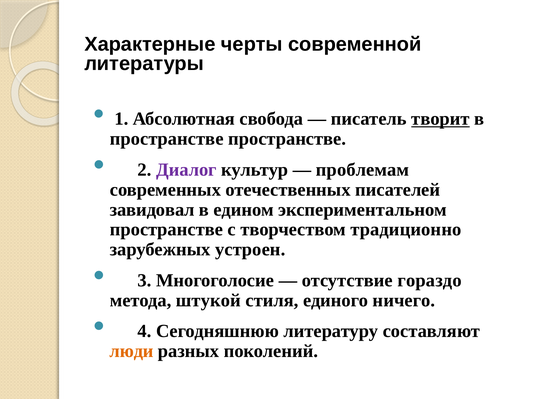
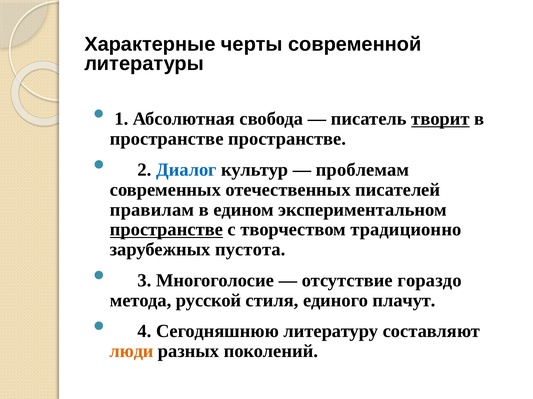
Диалог colour: purple -> blue
завидовал: завидовал -> правилам
пространстве at (166, 230) underline: none -> present
устроен: устроен -> пустота
штукой: штукой -> русской
ничего: ничего -> плачут
